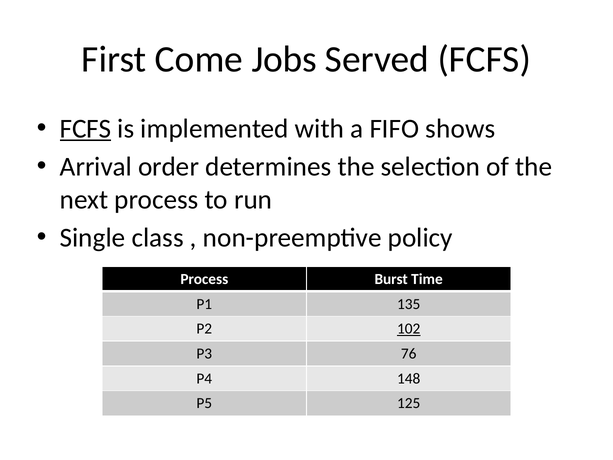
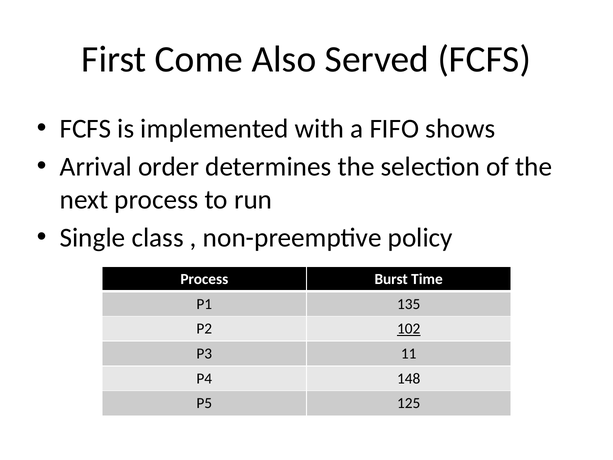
Jobs: Jobs -> Also
FCFS at (86, 129) underline: present -> none
76: 76 -> 11
